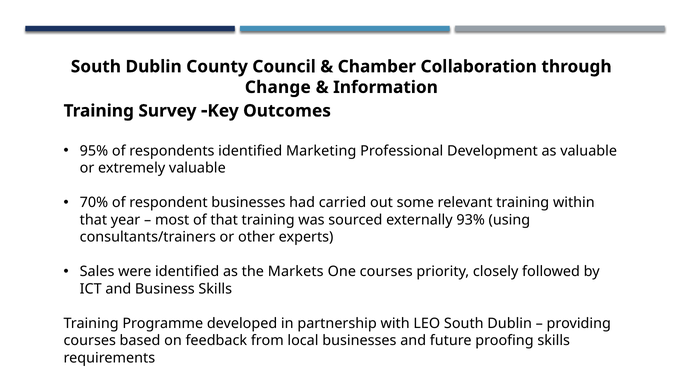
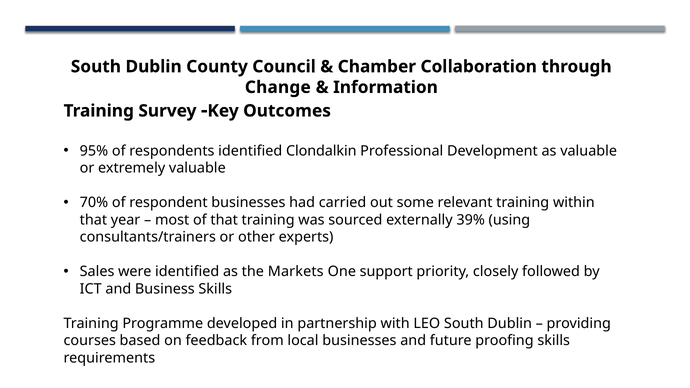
Marketing: Marketing -> Clondalkin
93%: 93% -> 39%
One courses: courses -> support
